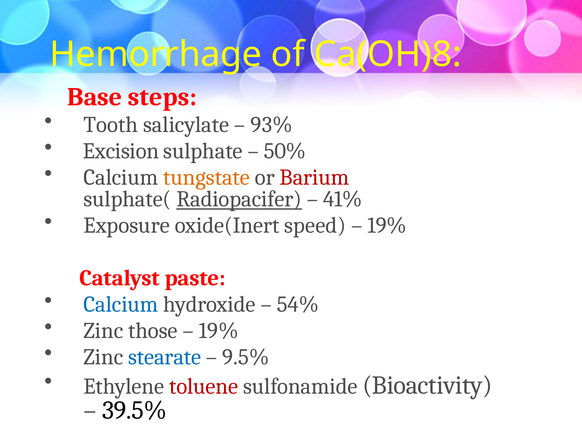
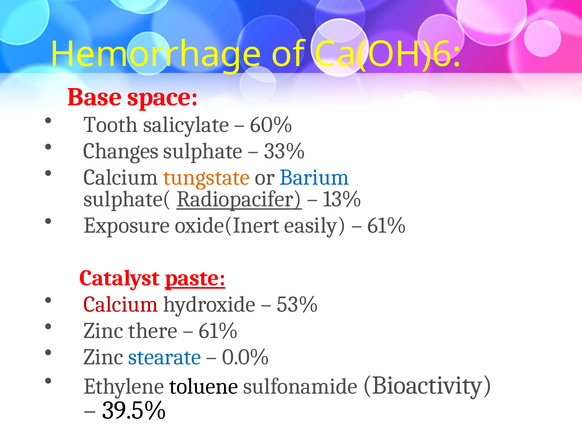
Ca(OH)8: Ca(OH)8 -> Ca(OH)6
steps: steps -> space
93%: 93% -> 60%
Excision: Excision -> Changes
50%: 50% -> 33%
Barium colour: red -> blue
41%: 41% -> 13%
speed: speed -> easily
19% at (387, 225): 19% -> 61%
paste underline: none -> present
Calcium at (121, 304) colour: blue -> red
54%: 54% -> 53%
those: those -> there
19% at (219, 330): 19% -> 61%
9.5%: 9.5% -> 0.0%
toluene colour: red -> black
